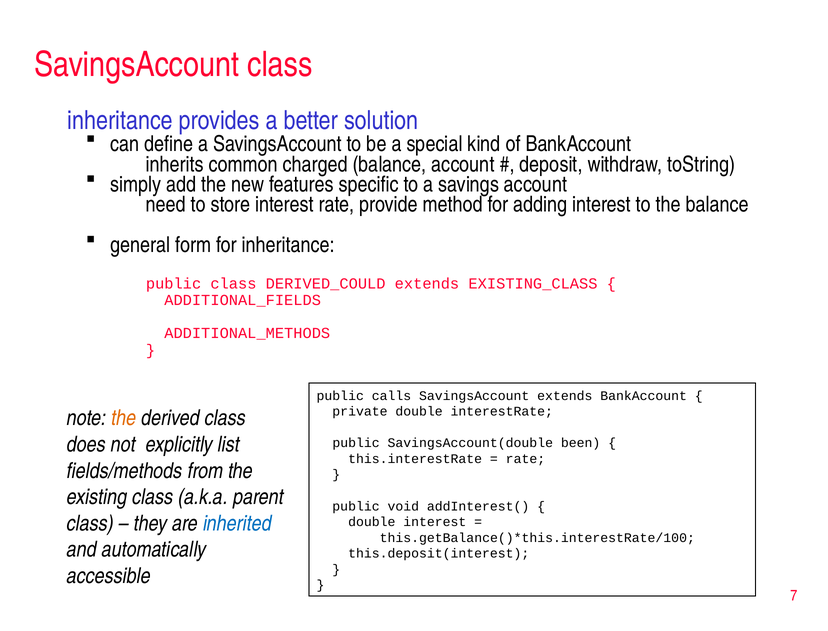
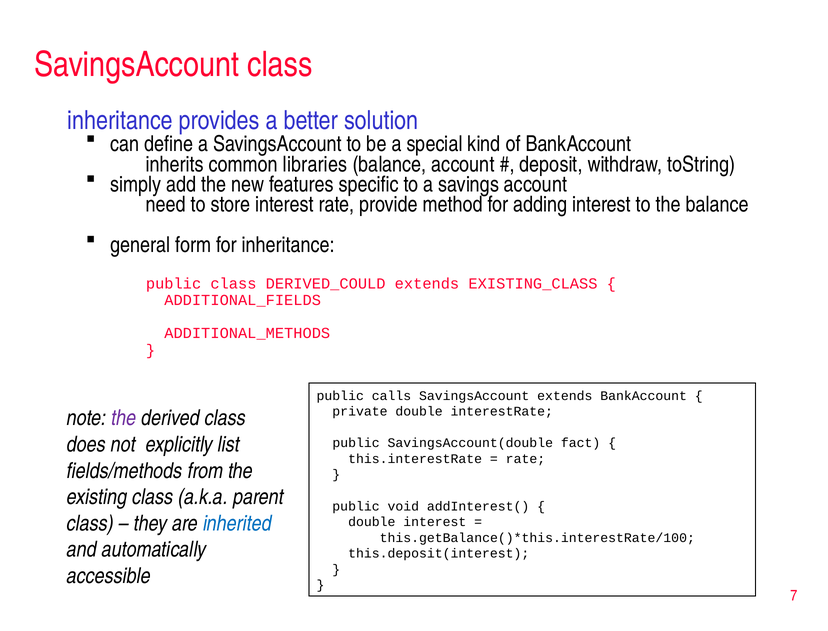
charged: charged -> libraries
the at (124, 418) colour: orange -> purple
been: been -> fact
